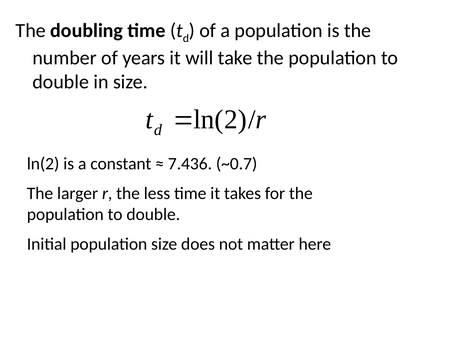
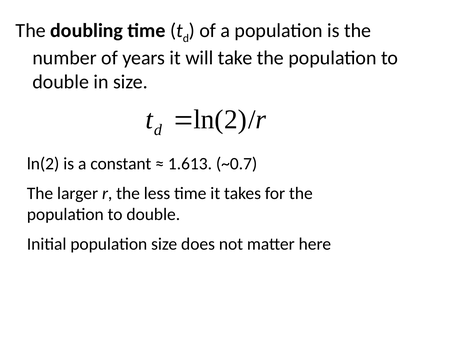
7.436: 7.436 -> 1.613
